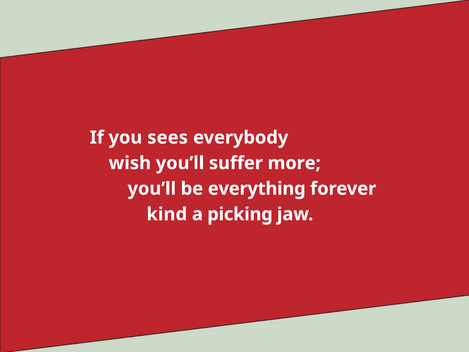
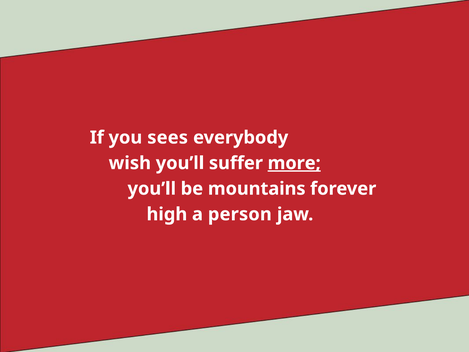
more underline: none -> present
everything: everything -> mountains
kind: kind -> high
picking: picking -> person
